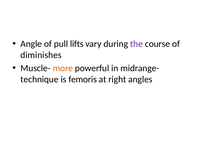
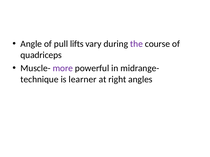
diminishes: diminishes -> quadriceps
more colour: orange -> purple
femoris: femoris -> learner
